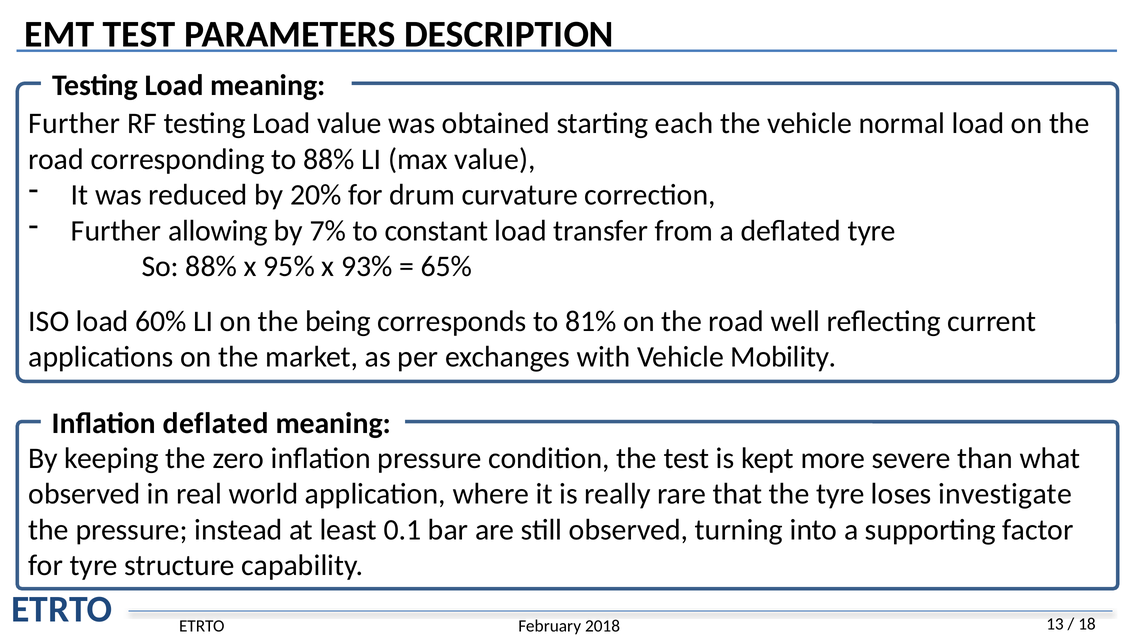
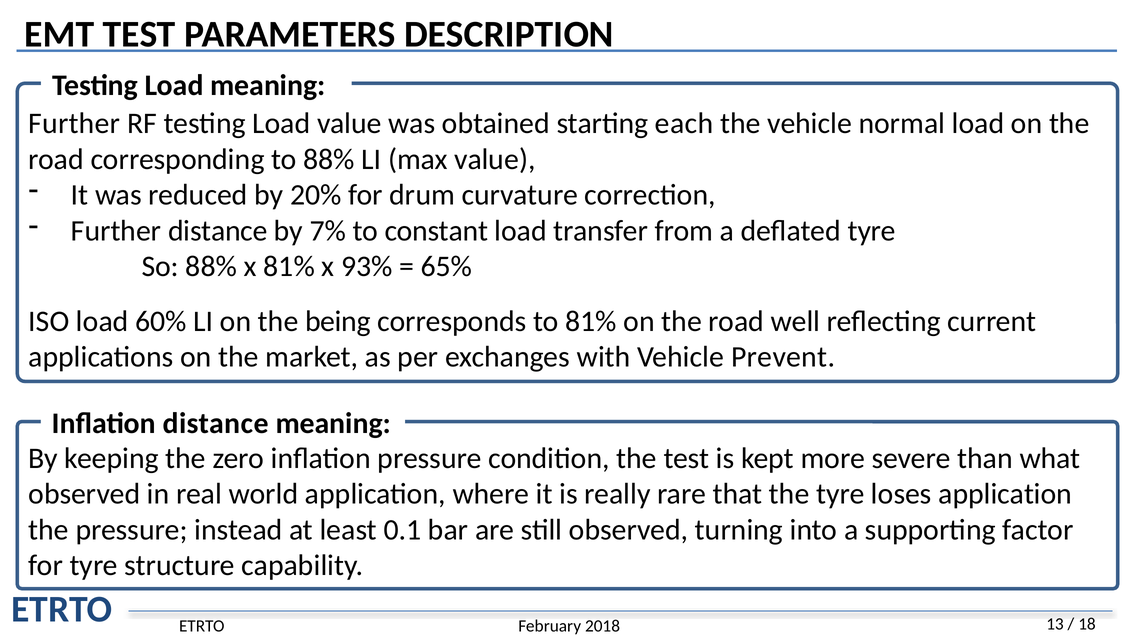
Further allowing: allowing -> distance
x 95%: 95% -> 81%
Mobility: Mobility -> Prevent
Inflation deflated: deflated -> distance
loses investigate: investigate -> application
